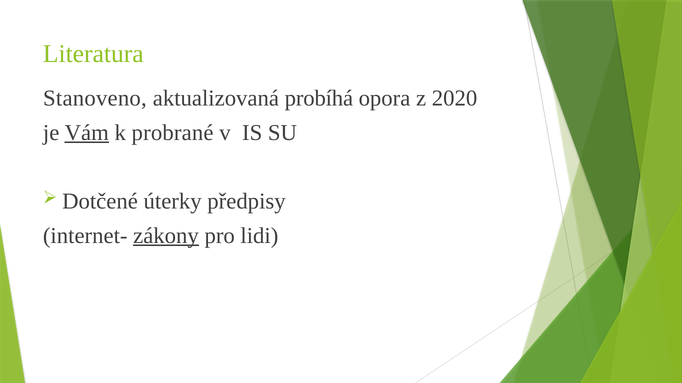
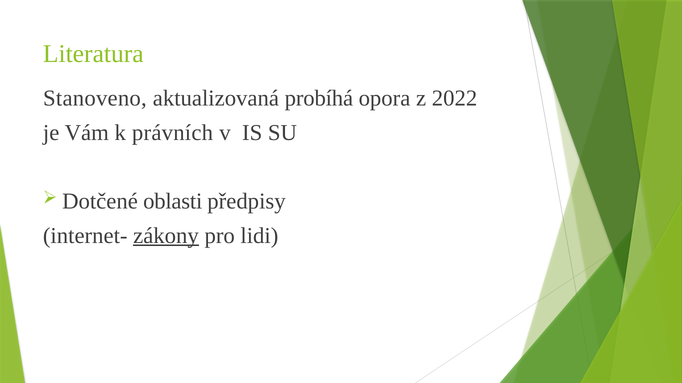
2020: 2020 -> 2022
Vám underline: present -> none
probrané: probrané -> právních
úterky: úterky -> oblasti
